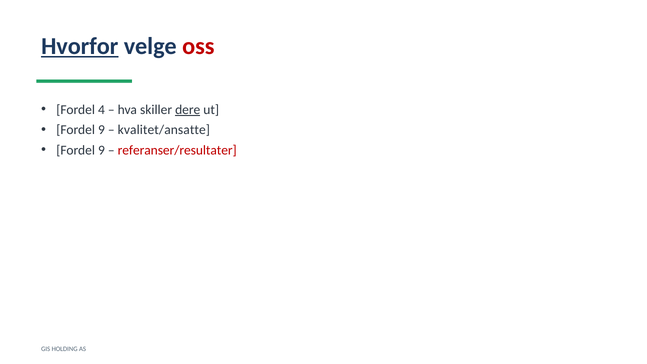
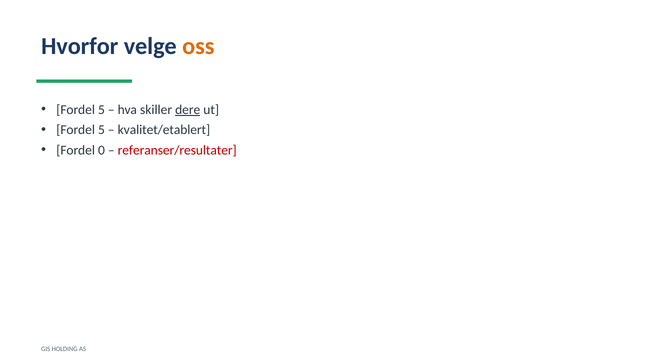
Hvorfor underline: present -> none
oss colour: red -> orange
4 at (101, 110): 4 -> 5
9 at (101, 130): 9 -> 5
kvalitet/ansatte: kvalitet/ansatte -> kvalitet/etablert
9 at (101, 150): 9 -> 0
